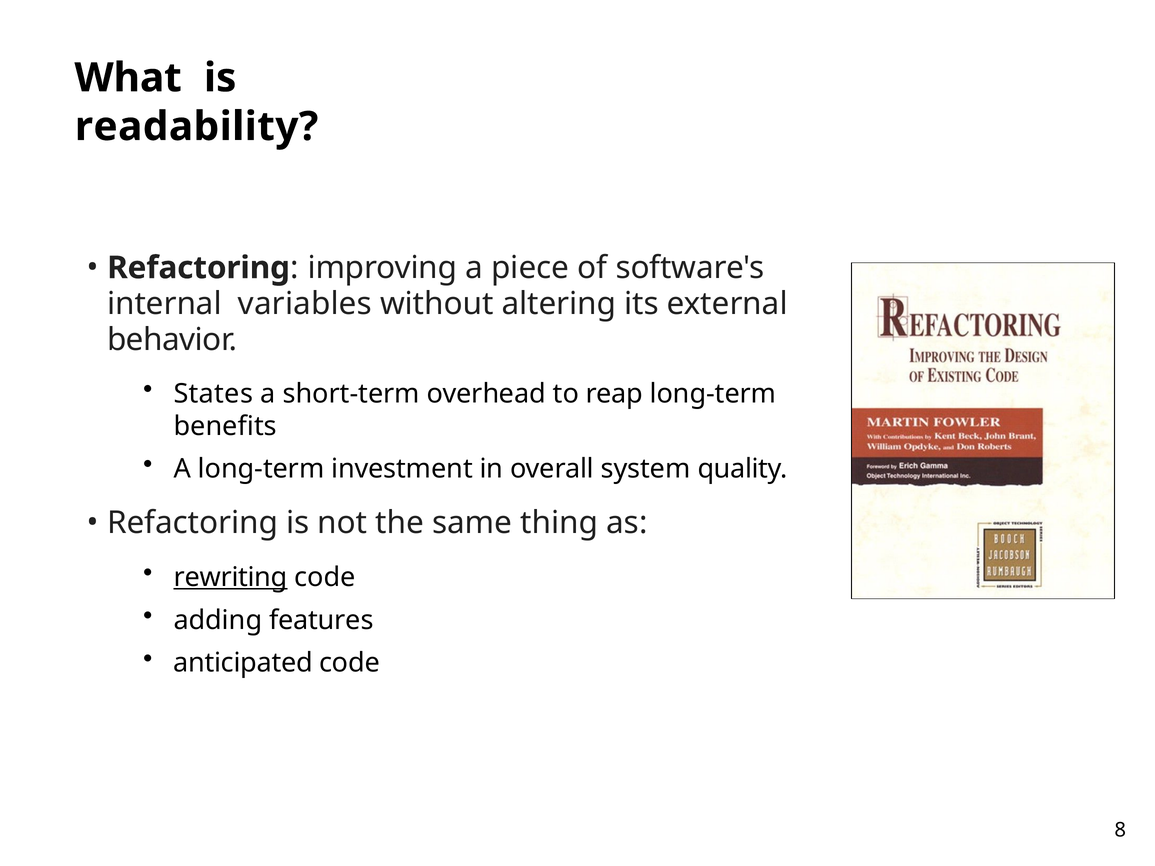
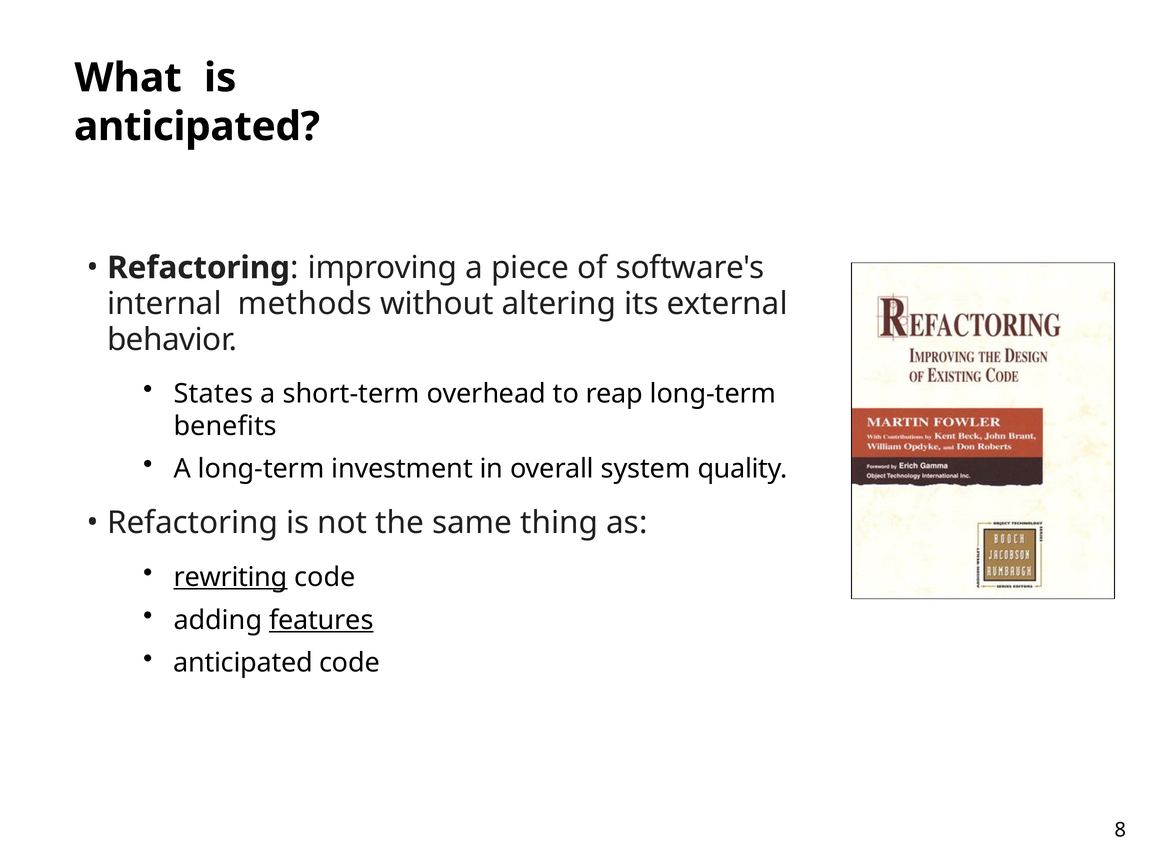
readability at (197, 127): readability -> anticipated
variables: variables -> methods
features underline: none -> present
